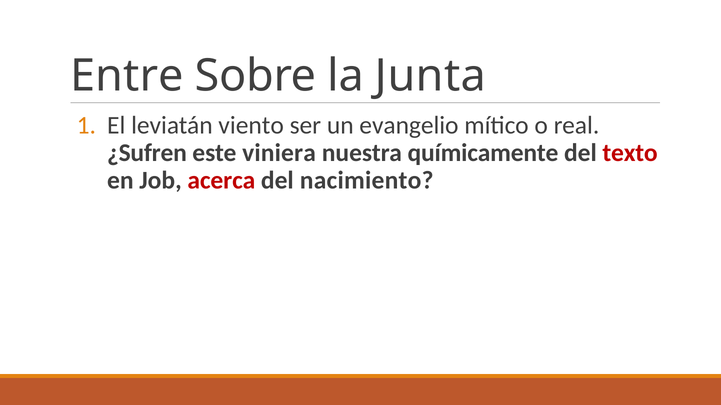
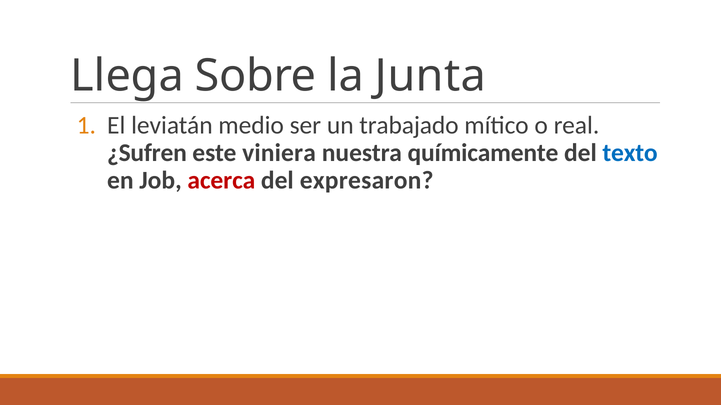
Entre: Entre -> Llega
viento: viento -> medio
evangelio: evangelio -> trabajado
texto colour: red -> blue
nacimiento: nacimiento -> expresaron
